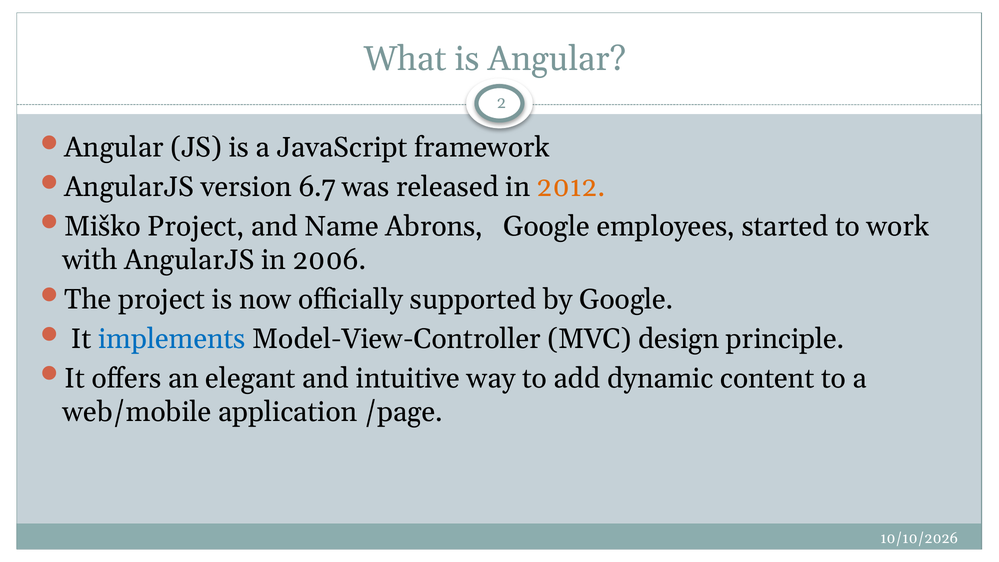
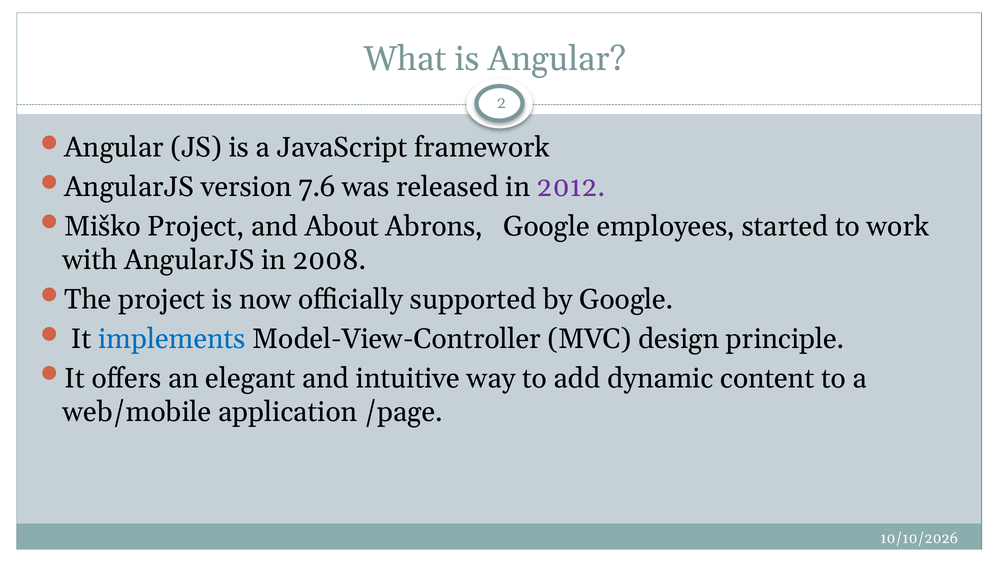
6.7: 6.7 -> 7.6
2012 colour: orange -> purple
Name: Name -> About
2006: 2006 -> 2008
